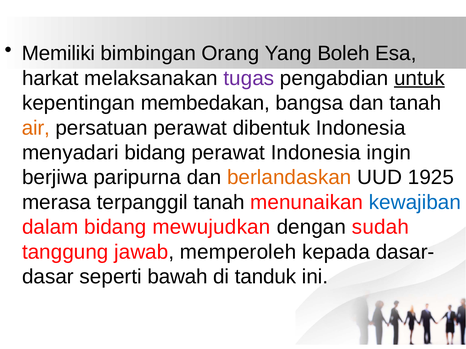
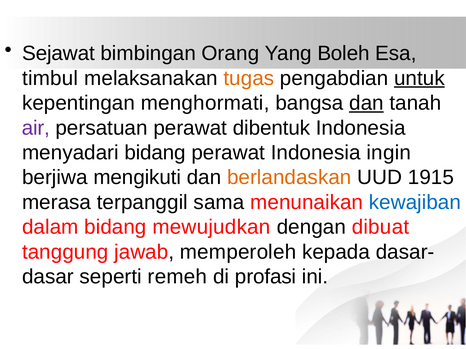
Memiliki: Memiliki -> Sejawat
harkat: harkat -> timbul
tugas colour: purple -> orange
membedakan: membedakan -> menghormati
dan at (366, 103) underline: none -> present
air colour: orange -> purple
paripurna: paripurna -> mengikuti
1925: 1925 -> 1915
terpanggil tanah: tanah -> sama
sudah: sudah -> dibuat
bawah: bawah -> remeh
tanduk: tanduk -> profasi
